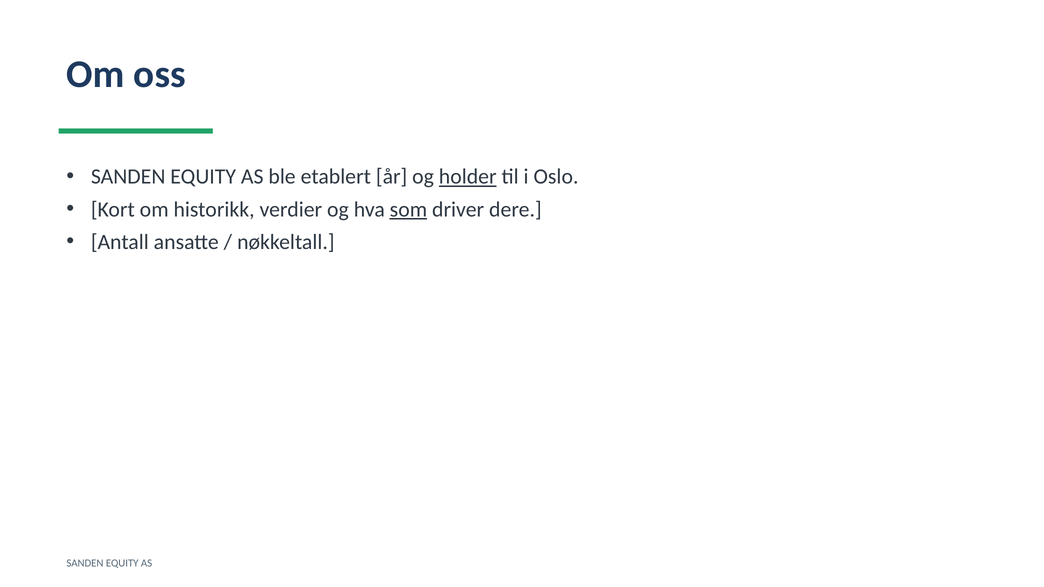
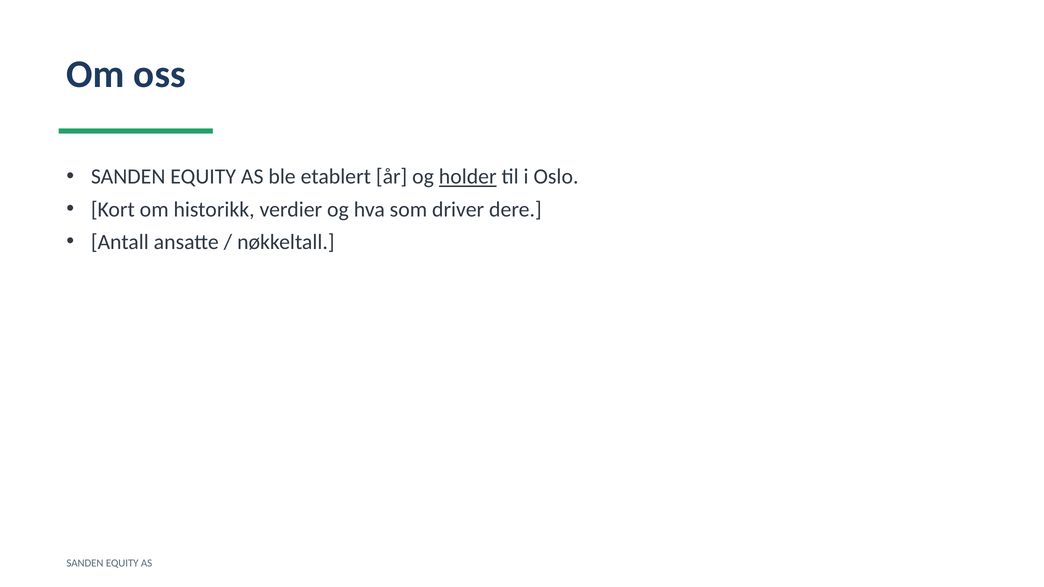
som underline: present -> none
